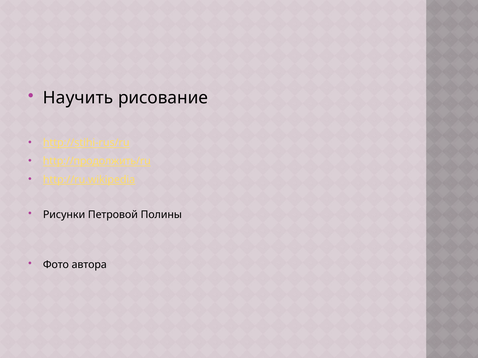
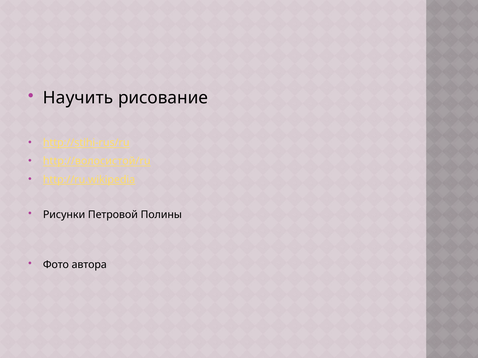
http://продолжить/ru: http://продолжить/ru -> http://волосистой/ru
